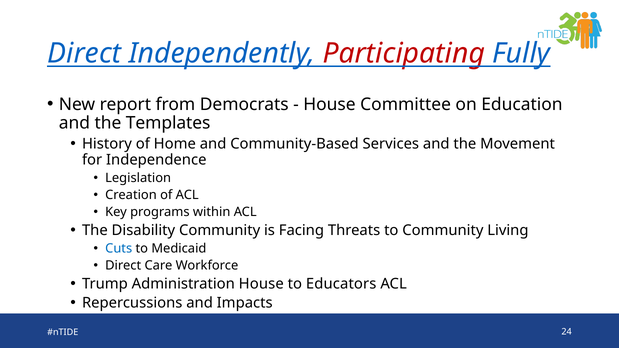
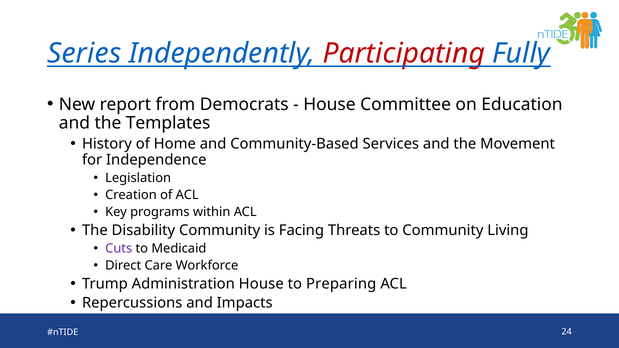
Direct at (84, 53): Direct -> Series
Cuts colour: blue -> purple
Educators: Educators -> Preparing
